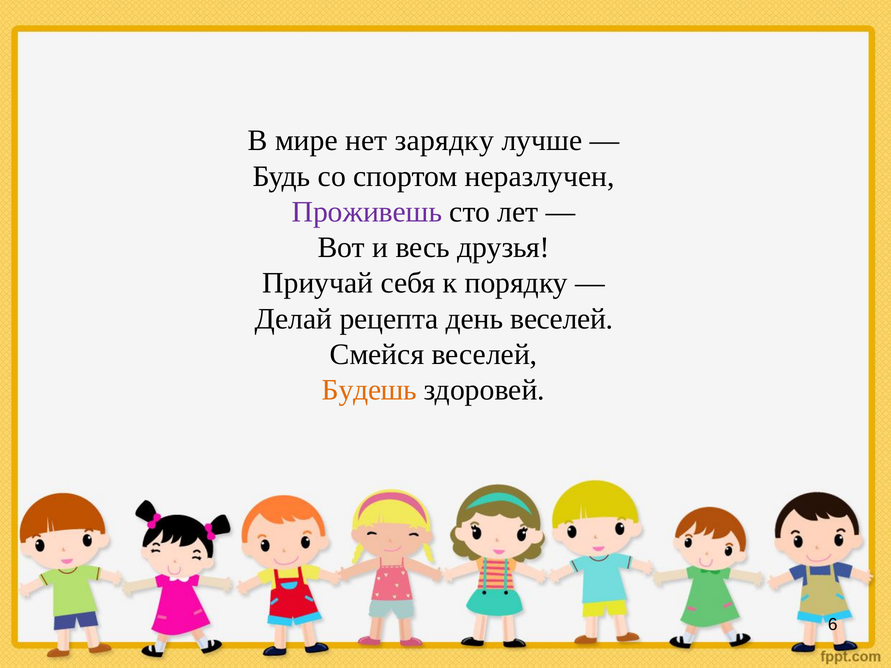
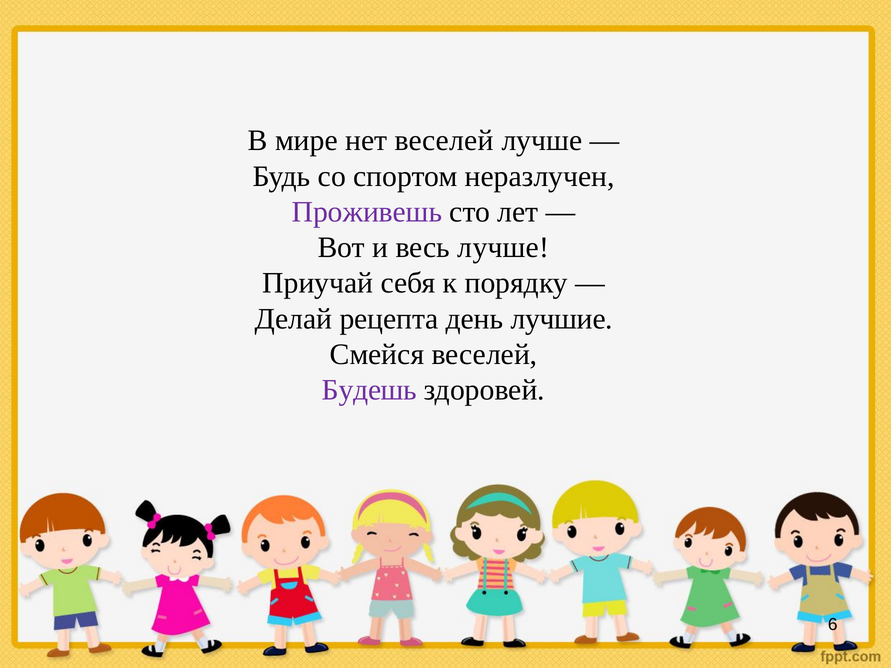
нет зарядку: зарядку -> веселей
весь друзья: друзья -> лучше
день веселей: веселей -> лучшие
Будешь colour: orange -> purple
